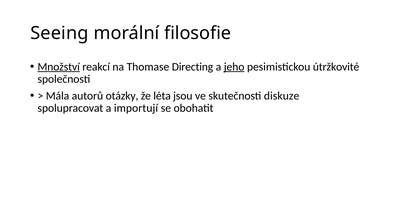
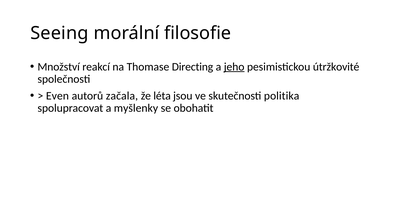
Množství underline: present -> none
Mála: Mála -> Even
otázky: otázky -> začala
diskuze: diskuze -> politika
importují: importují -> myšlenky
